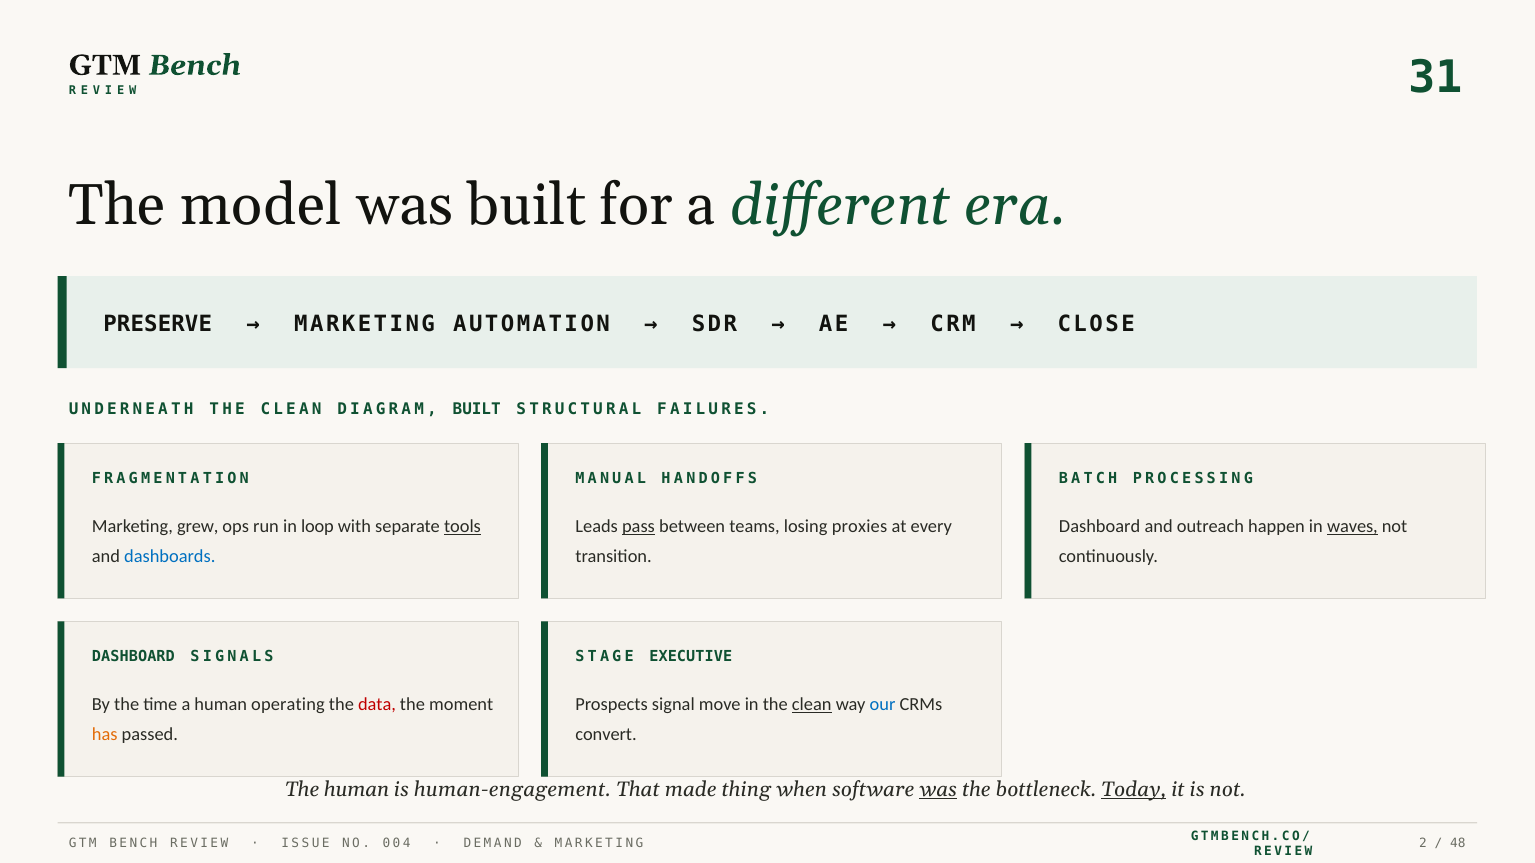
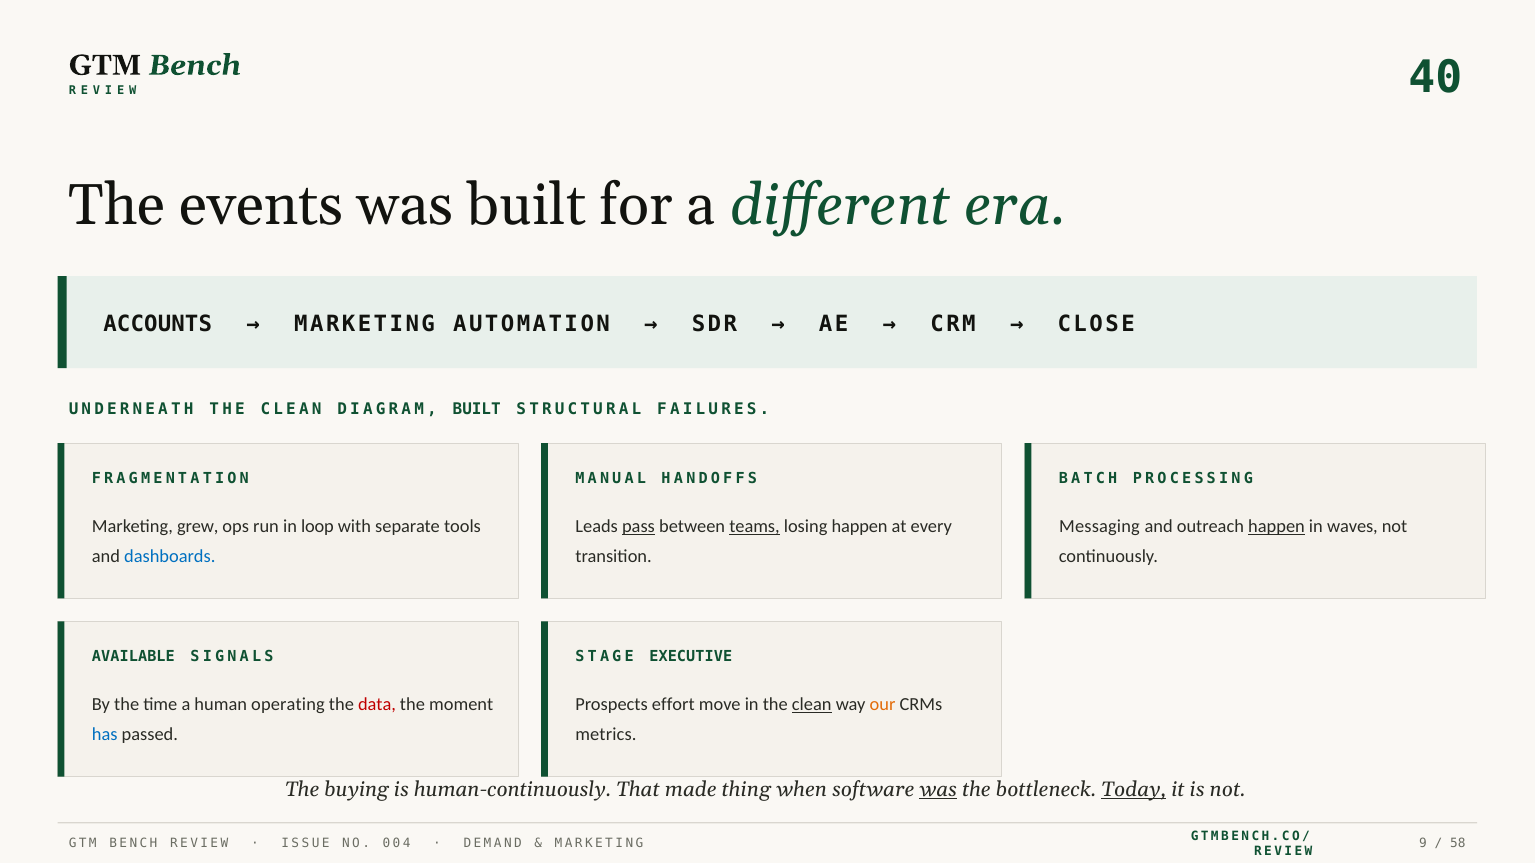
31: 31 -> 40
model: model -> events
PRESERVE: PRESERVE -> ACCOUNTS
tools underline: present -> none
teams underline: none -> present
losing proxies: proxies -> happen
Dashboard at (1100, 526): Dashboard -> Messaging
happen at (1277, 526) underline: none -> present
waves underline: present -> none
DASHBOARD at (133, 657): DASHBOARD -> AVAILABLE
signal: signal -> effort
our colour: blue -> orange
has colour: orange -> blue
convert: convert -> metrics
The human: human -> buying
human-engagement: human-engagement -> human-continuously
2: 2 -> 9
48: 48 -> 58
